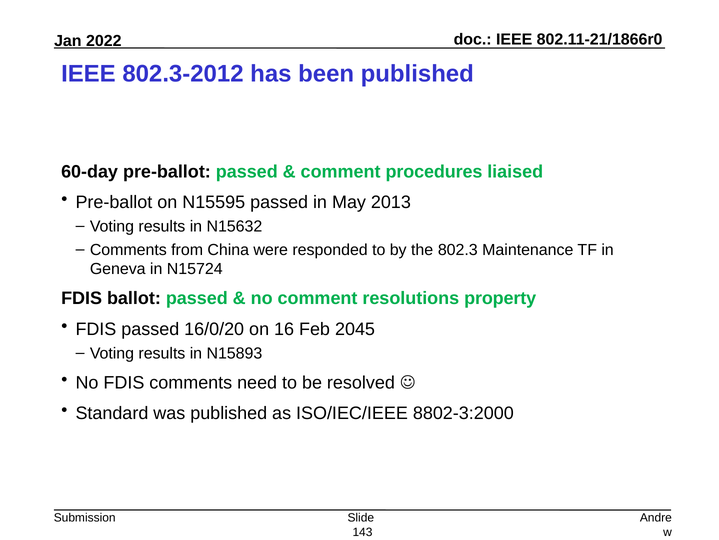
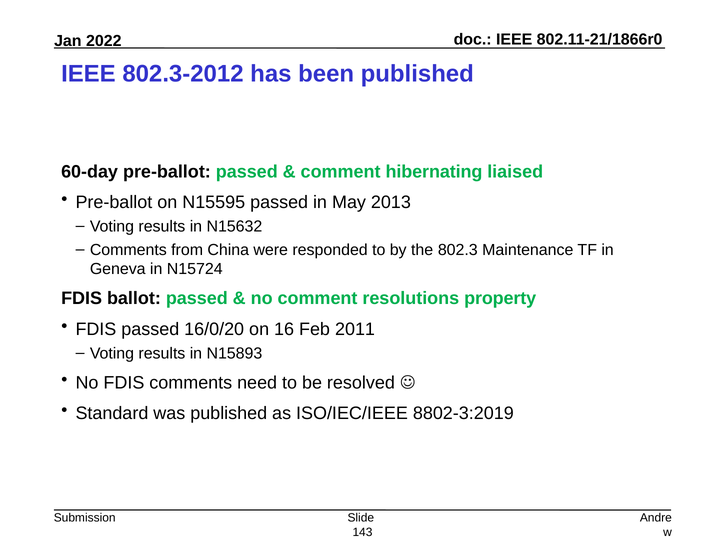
procedures: procedures -> hibernating
2045: 2045 -> 2011
8802-3:2000: 8802-3:2000 -> 8802-3:2019
